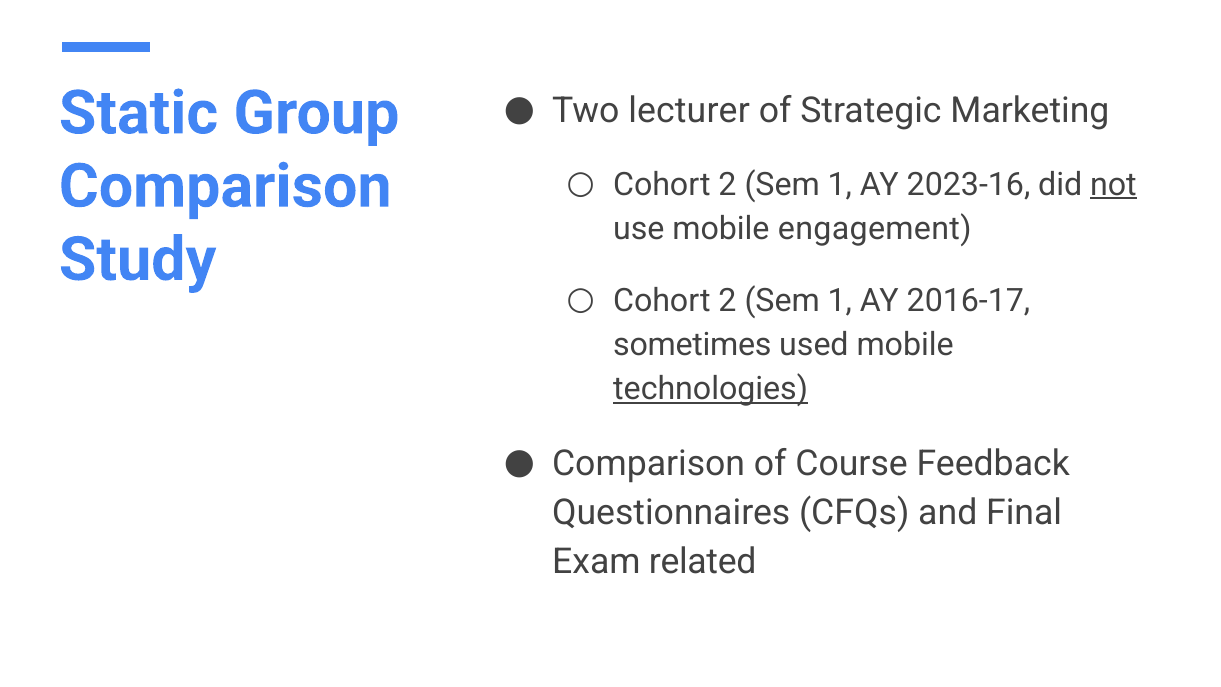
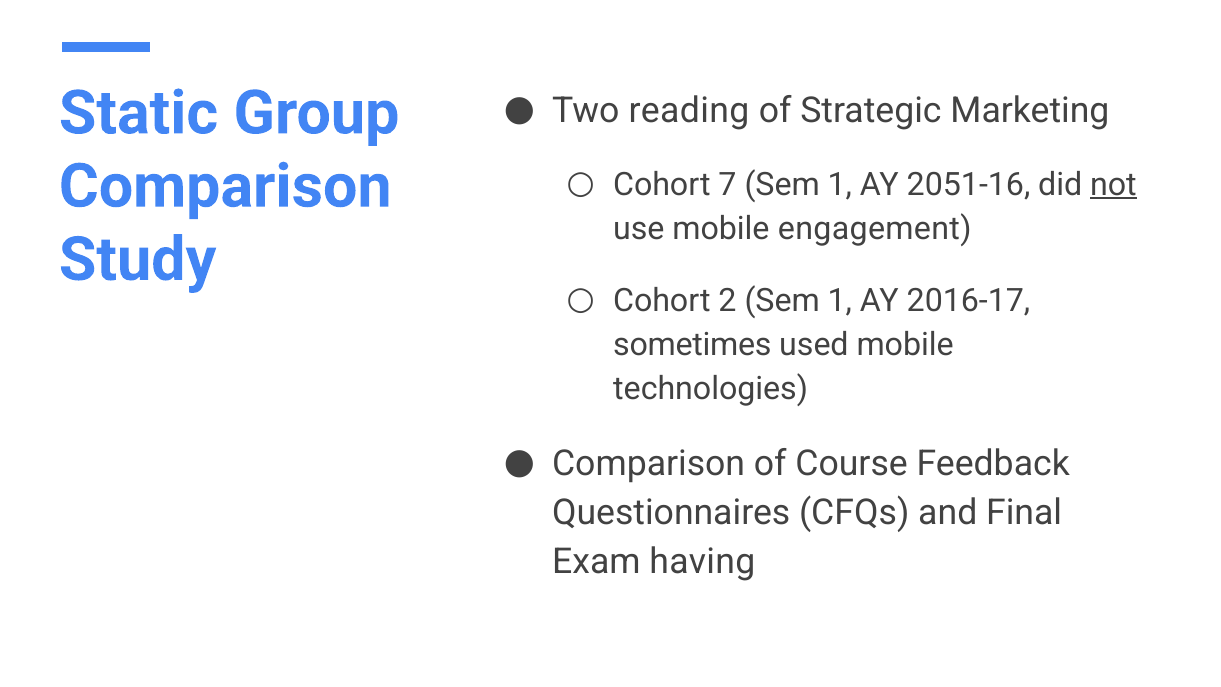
lecturer: lecturer -> reading
2 at (728, 184): 2 -> 7
2023-16: 2023-16 -> 2051-16
technologies underline: present -> none
related: related -> having
